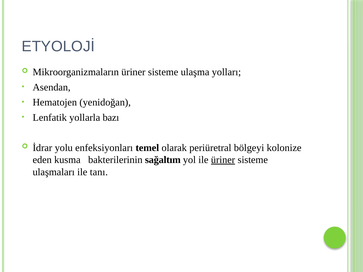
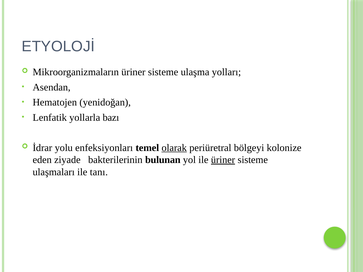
olarak underline: none -> present
kusma: kusma -> ziyade
sağaltım: sağaltım -> bulunan
